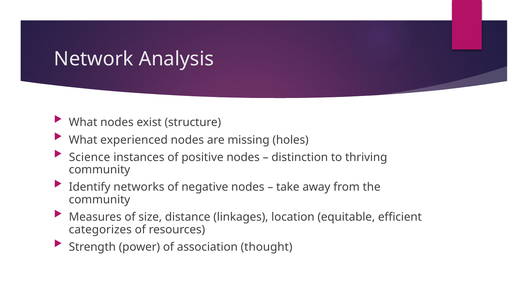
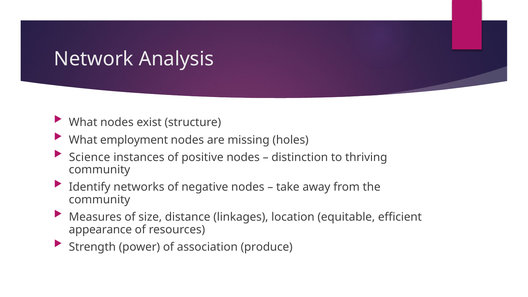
experienced: experienced -> employment
categorizes: categorizes -> appearance
thought: thought -> produce
